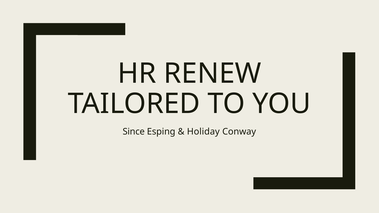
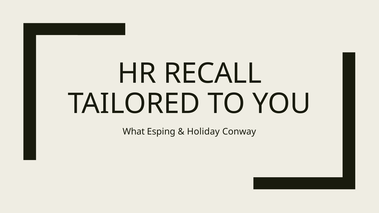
RENEW: RENEW -> RECALL
Since: Since -> What
